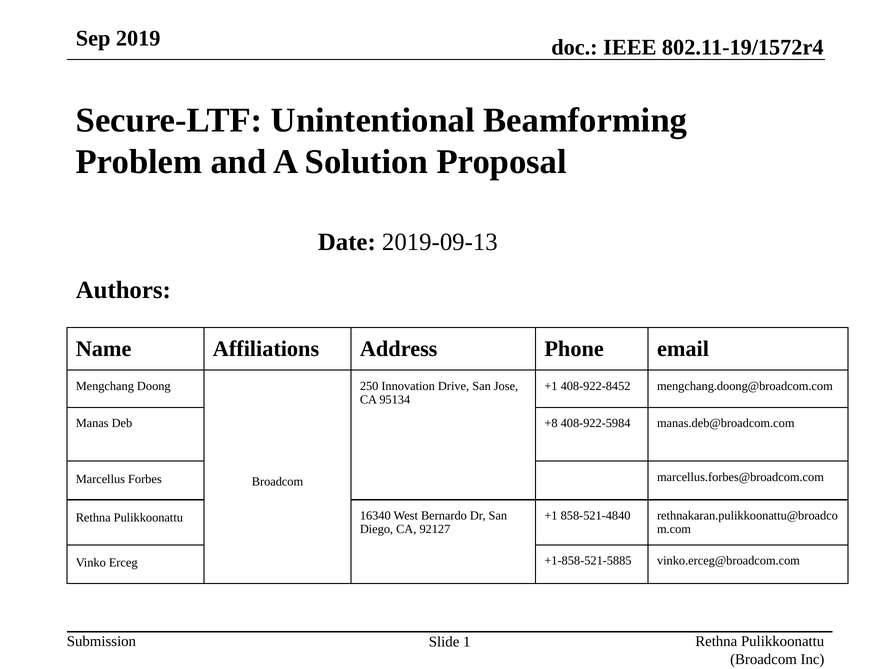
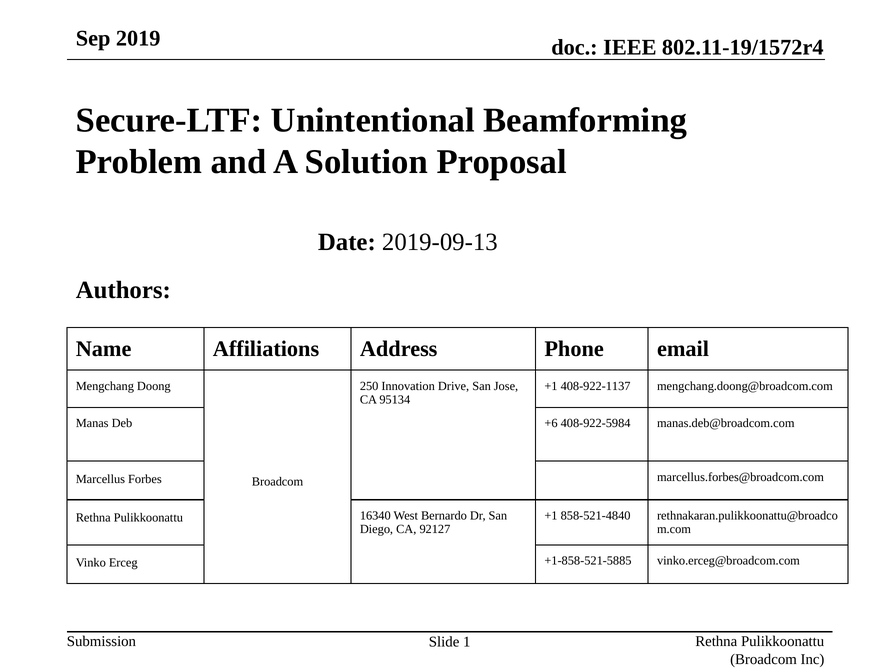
408-922-8452: 408-922-8452 -> 408-922-1137
+8: +8 -> +6
